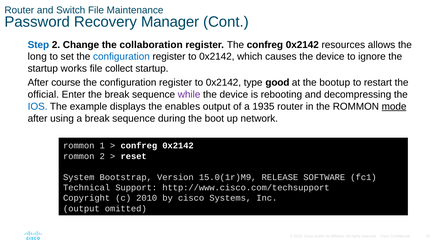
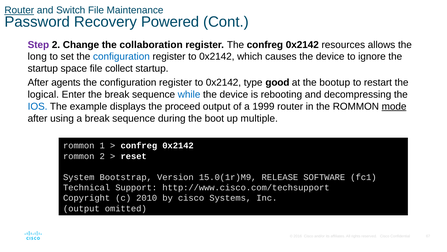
Router at (19, 10) underline: none -> present
Manager: Manager -> Powered
Step colour: blue -> purple
works: works -> space
course: course -> agents
official: official -> logical
while colour: purple -> blue
enables: enables -> proceed
1935: 1935 -> 1999
network: network -> multiple
